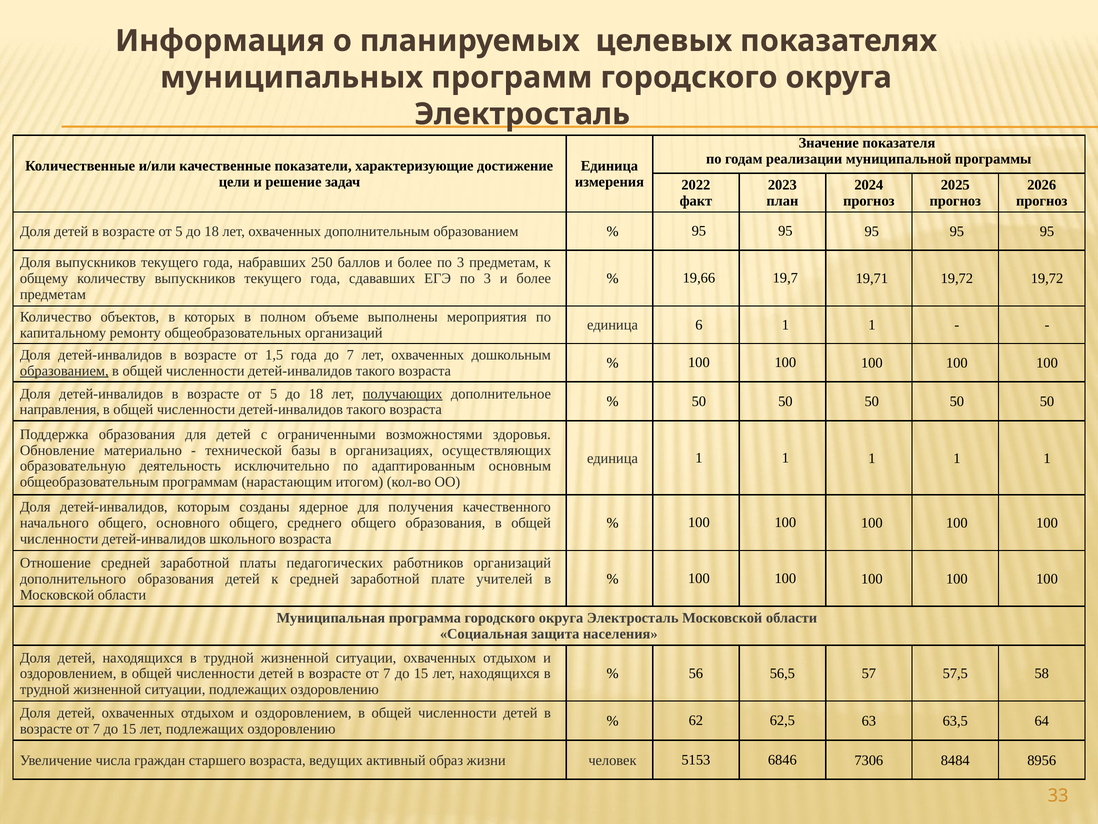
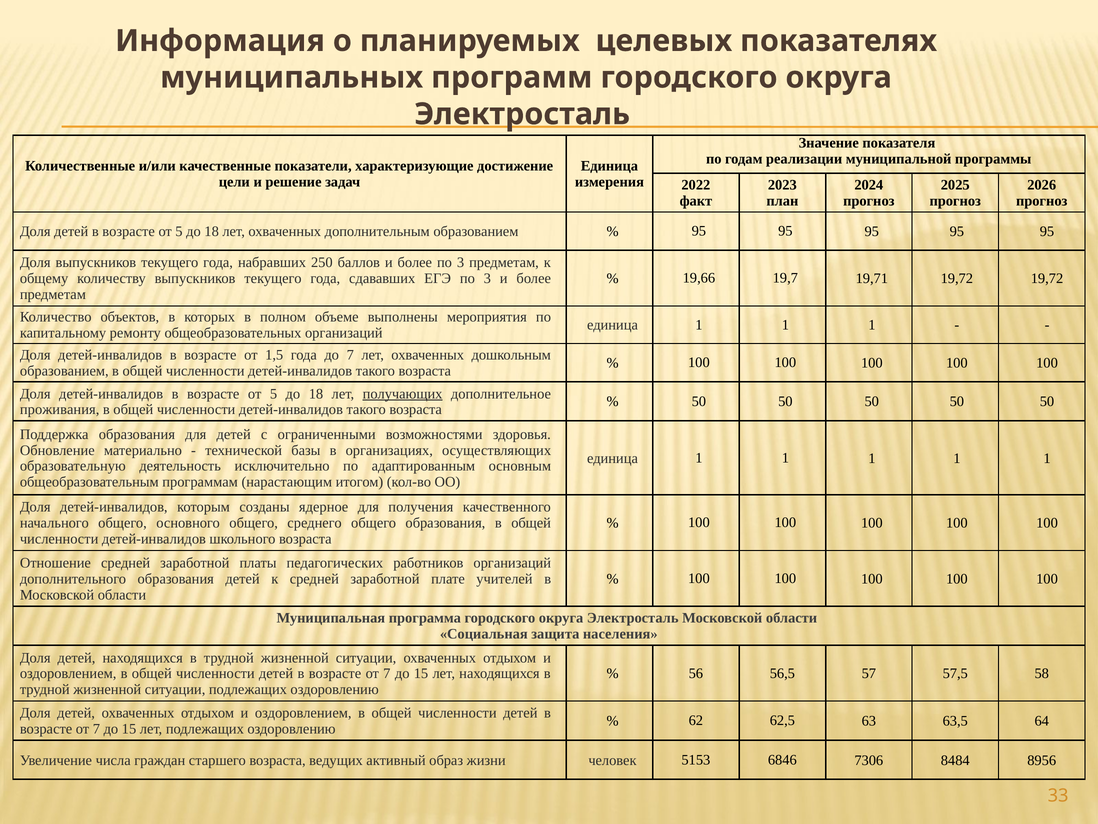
6 at (699, 325): 6 -> 1
образованием at (64, 371) underline: present -> none
направления: направления -> проживания
